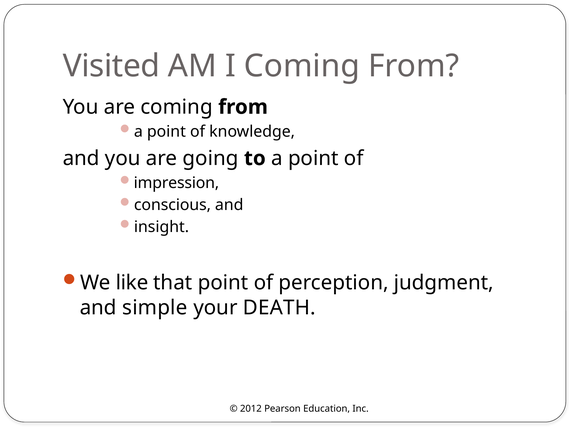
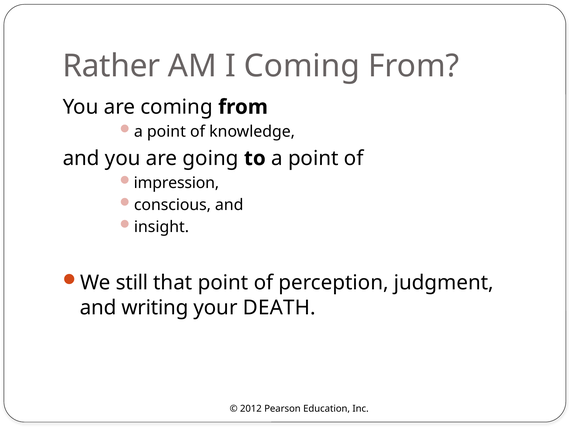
Visited: Visited -> Rather
like: like -> still
simple: simple -> writing
